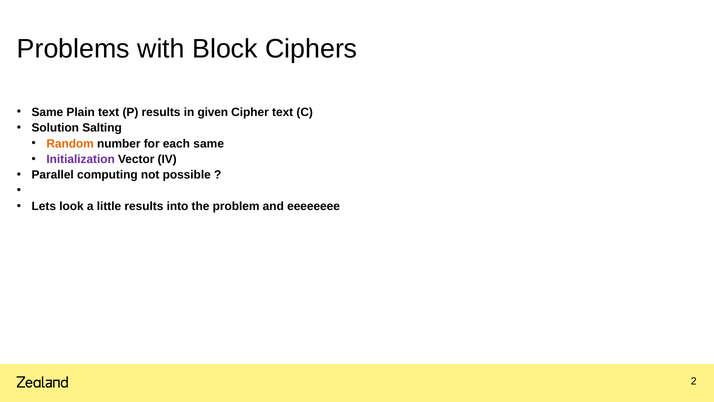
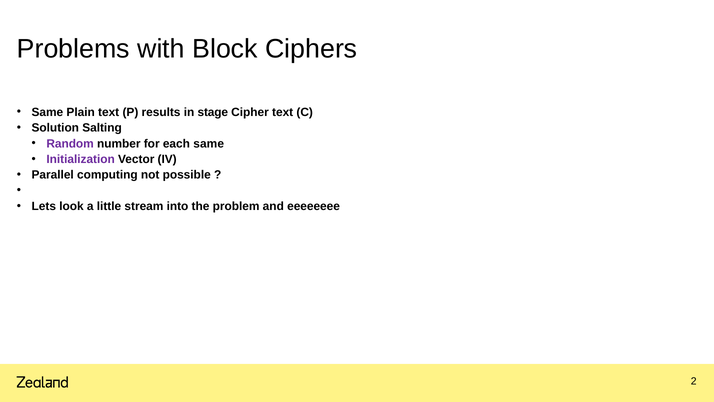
given: given -> stage
Random colour: orange -> purple
little results: results -> stream
